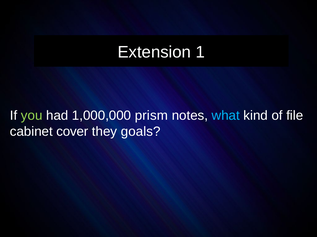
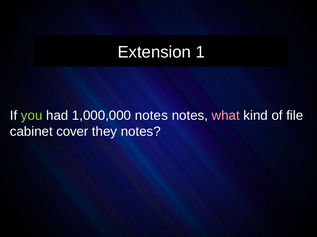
1,000,000 prism: prism -> notes
what colour: light blue -> pink
they goals: goals -> notes
